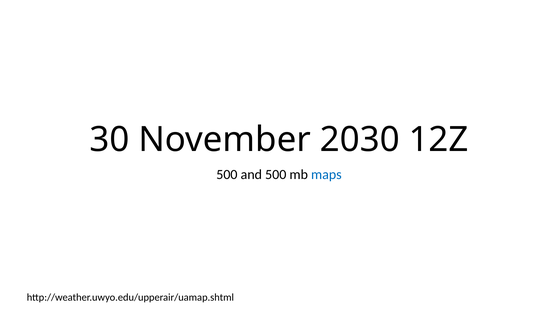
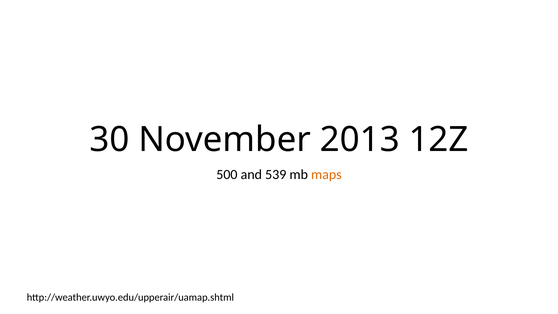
2030: 2030 -> 2013
and 500: 500 -> 539
maps colour: blue -> orange
